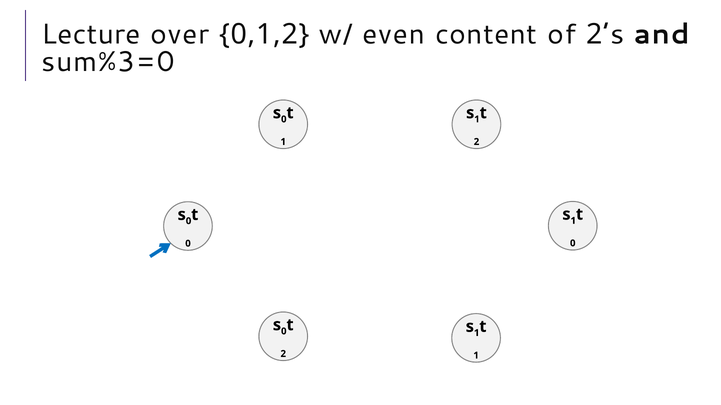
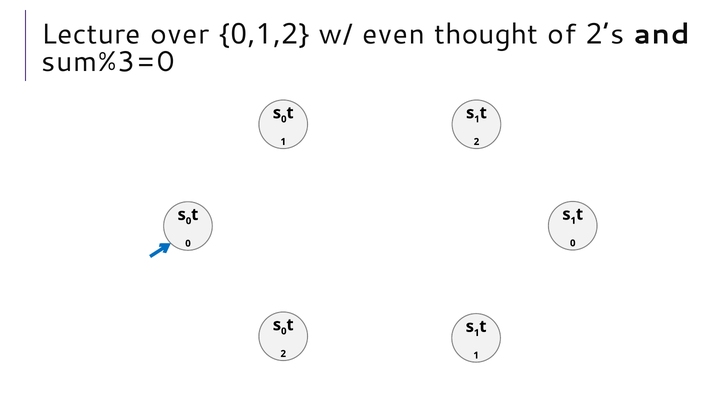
content: content -> thought
